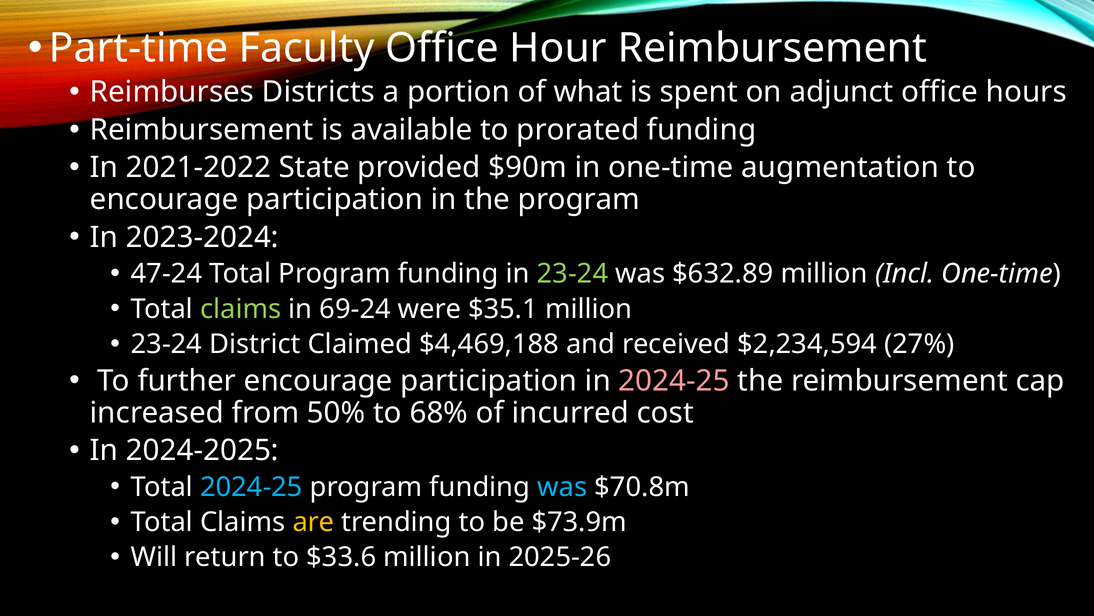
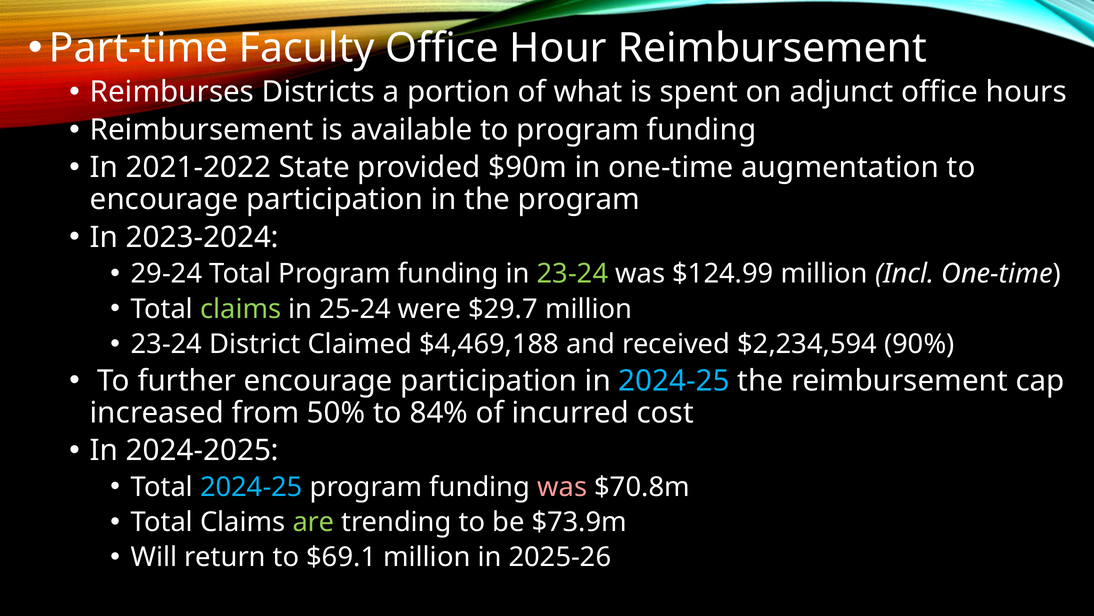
to prorated: prorated -> program
47-24: 47-24 -> 29-24
$632.89: $632.89 -> $124.99
69-24: 69-24 -> 25-24
$35.1: $35.1 -> $29.7
27%: 27% -> 90%
2024-25 at (674, 380) colour: pink -> light blue
68%: 68% -> 84%
was at (562, 486) colour: light blue -> pink
are colour: yellow -> light green
$33.6: $33.6 -> $69.1
